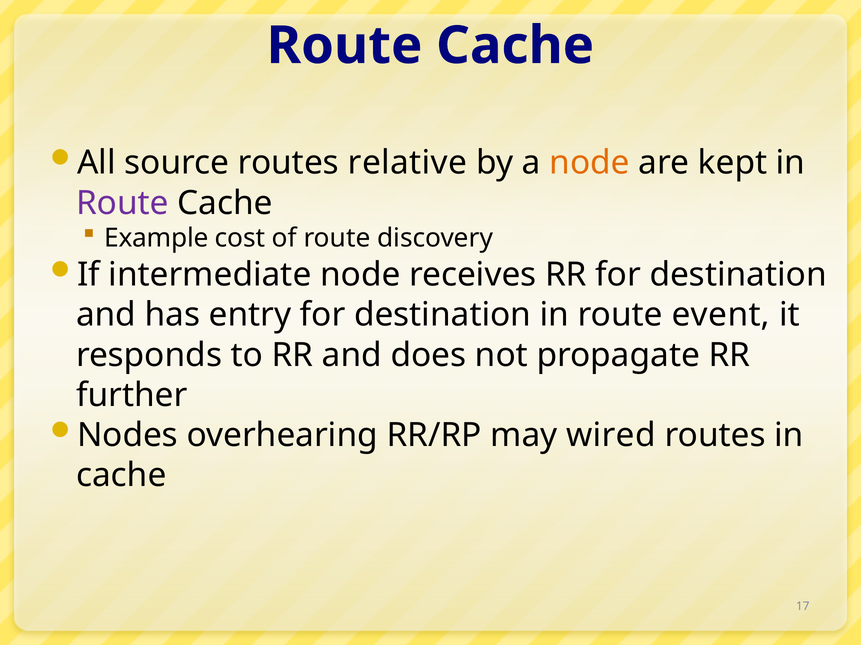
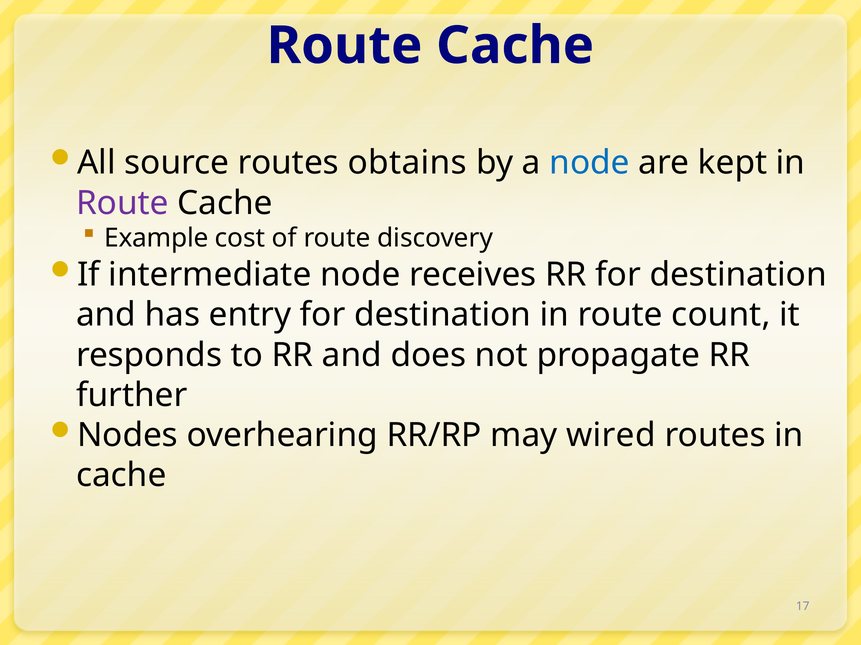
relative: relative -> obtains
node at (590, 163) colour: orange -> blue
event: event -> count
